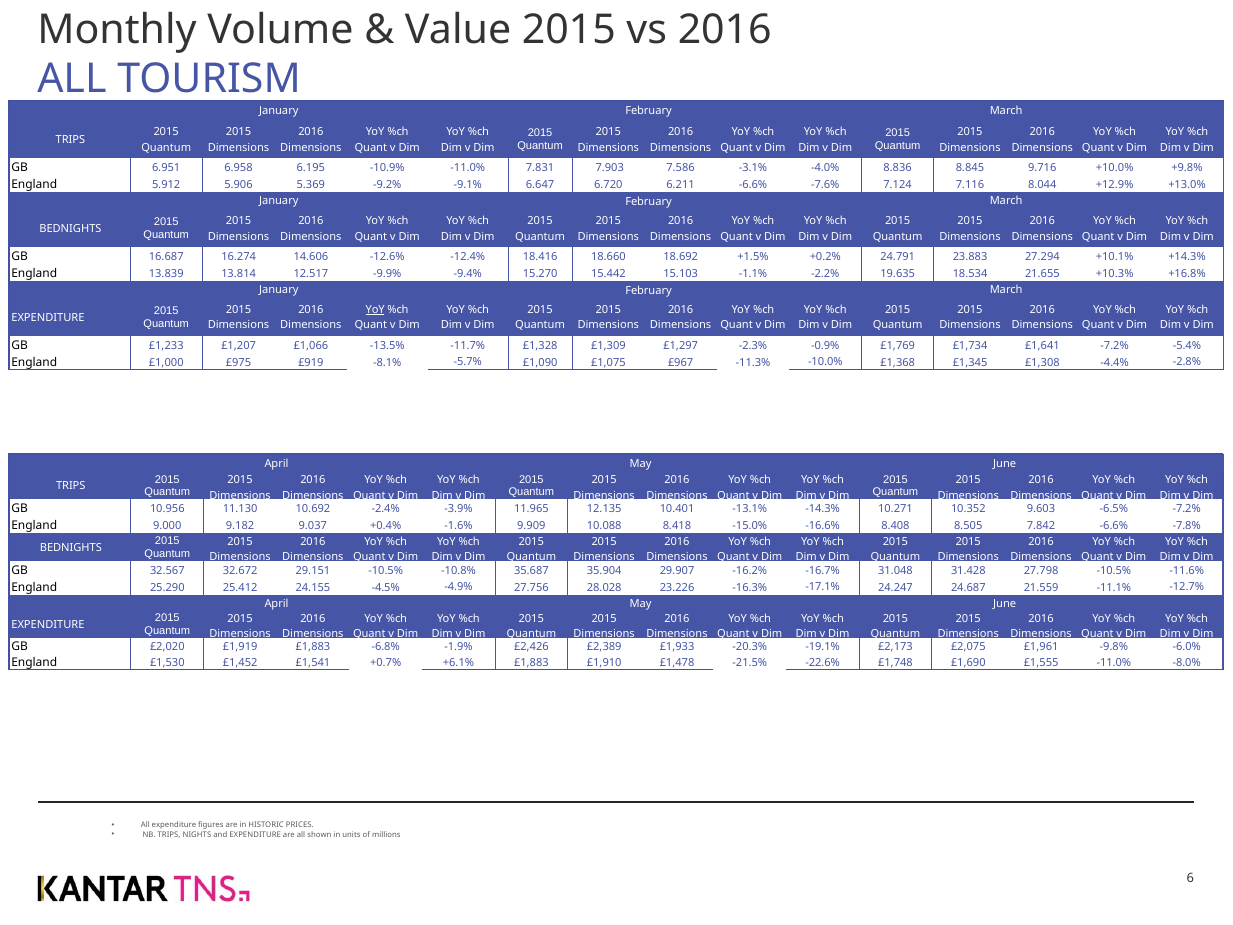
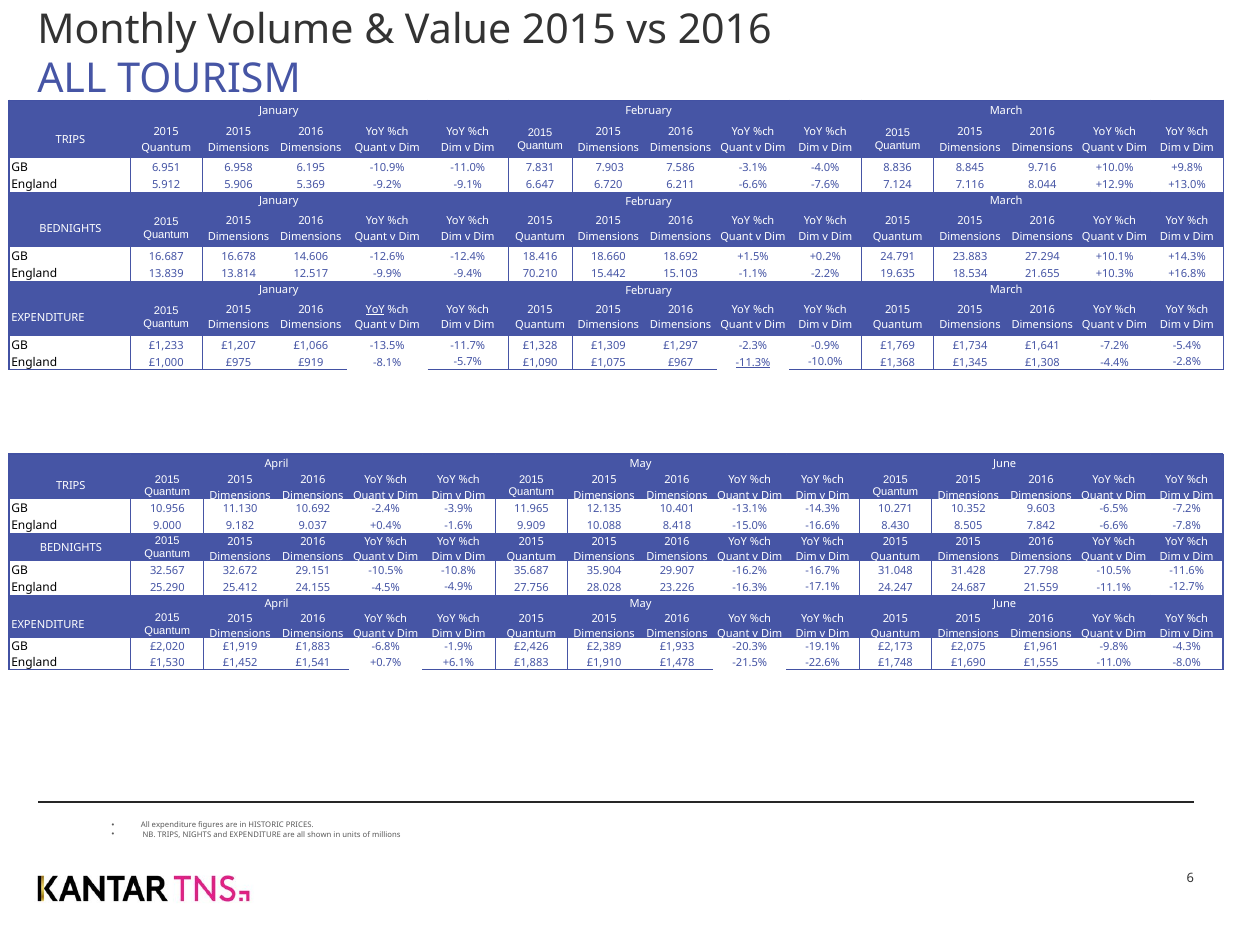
16.274: 16.274 -> 16.678
15.270: 15.270 -> 70.210
-11.3% underline: none -> present
8.408: 8.408 -> 8.430
-6.0%: -6.0% -> -4.3%
